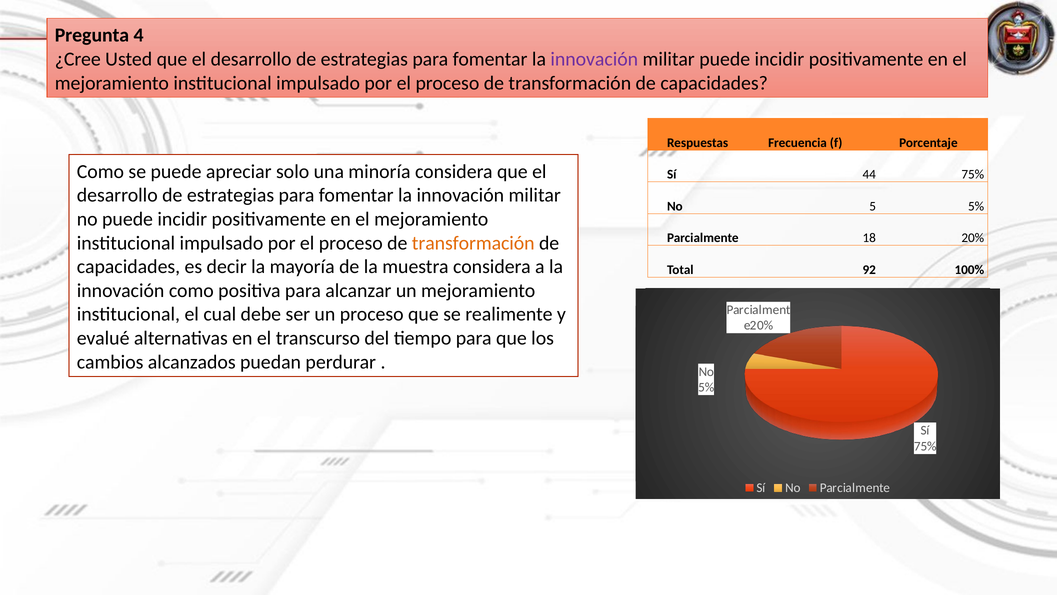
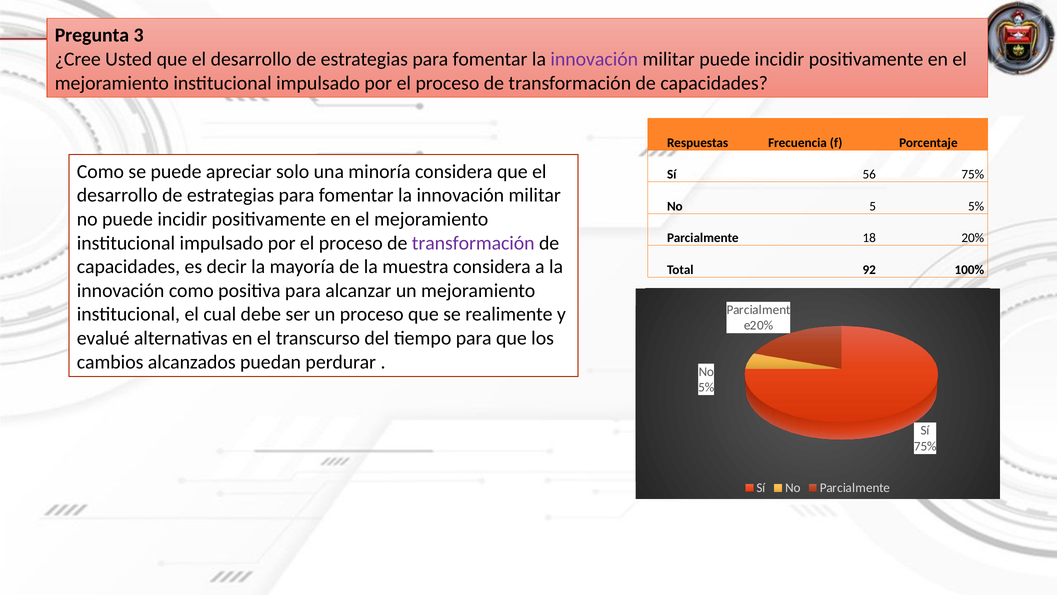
4: 4 -> 3
44: 44 -> 56
transformación at (473, 243) colour: orange -> purple
